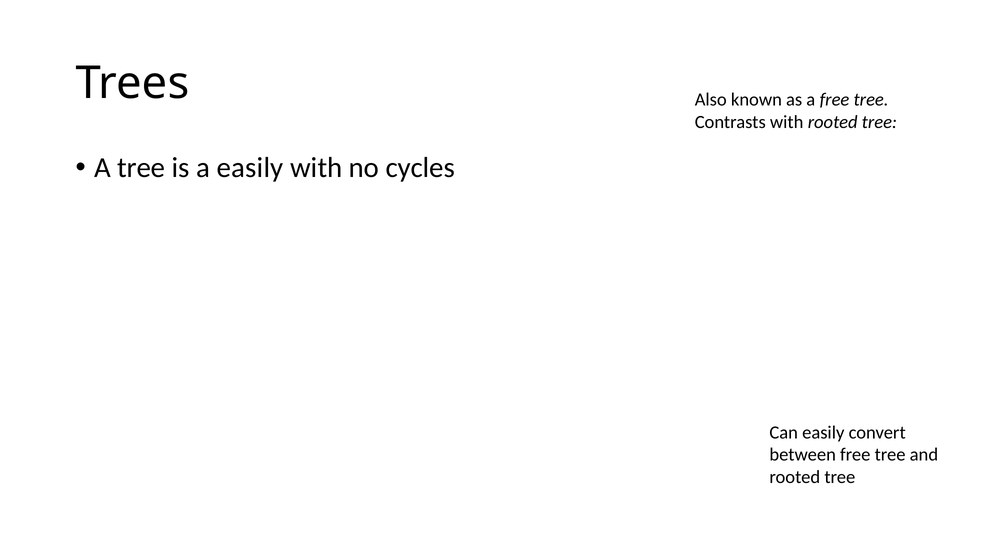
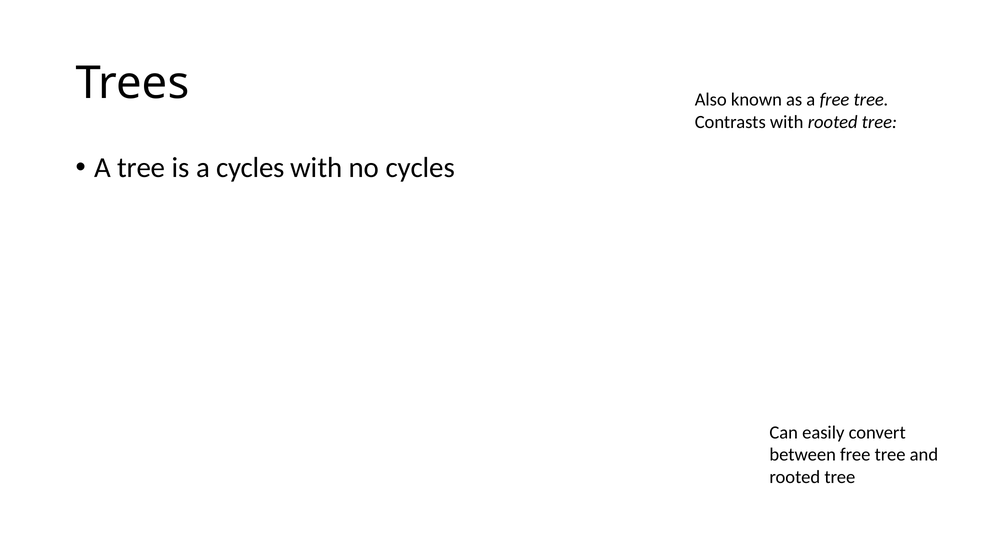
a easily: easily -> cycles
